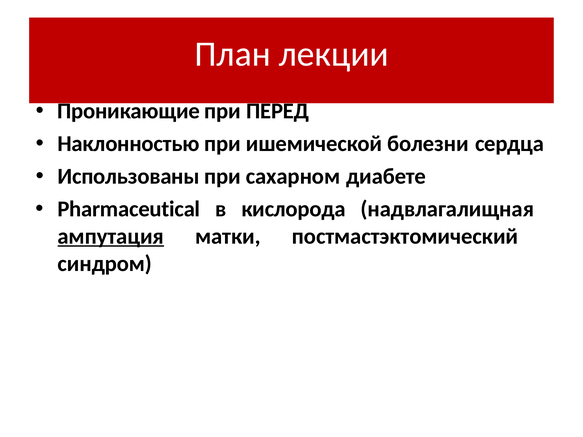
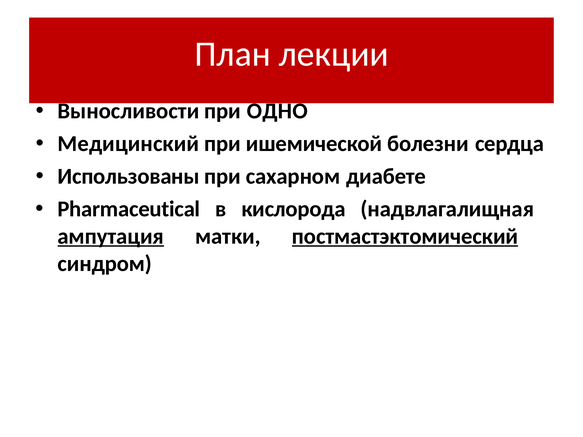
Проникающие: Проникающие -> Выносливости
ПЕРЕД: ПЕРЕД -> ОДНО
Наклонностью: Наклонностью -> Медицинский
постмастэктомический underline: none -> present
